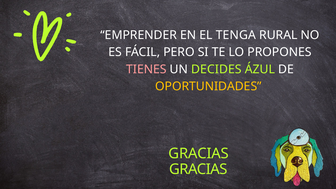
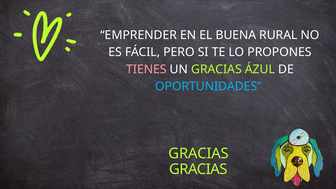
TENGA: TENGA -> BUENA
UN DECIDES: DECIDES -> GRACIAS
OPORTUNIDADES colour: yellow -> light blue
